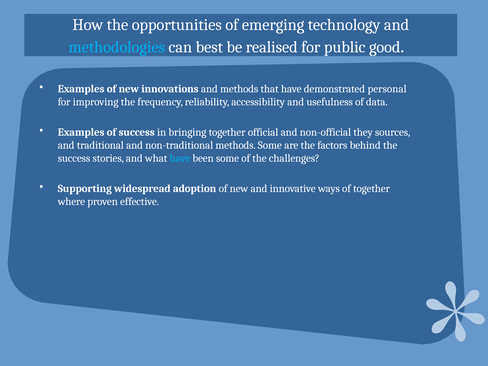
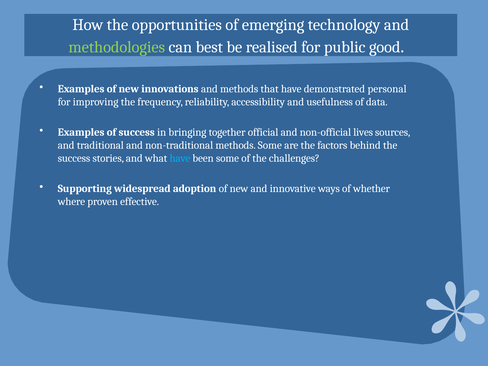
methodologies colour: light blue -> light green
they: they -> lives
of together: together -> whether
